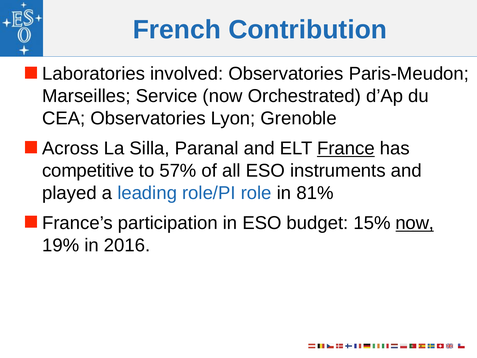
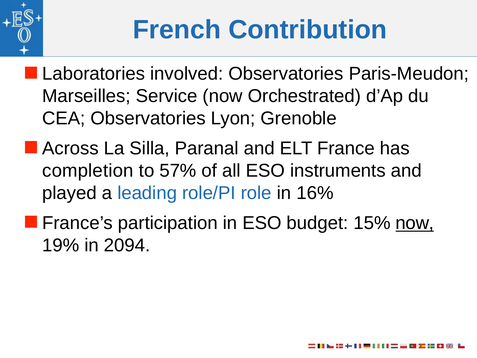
France underline: present -> none
competitive: competitive -> completion
81%: 81% -> 16%
2016: 2016 -> 2094
